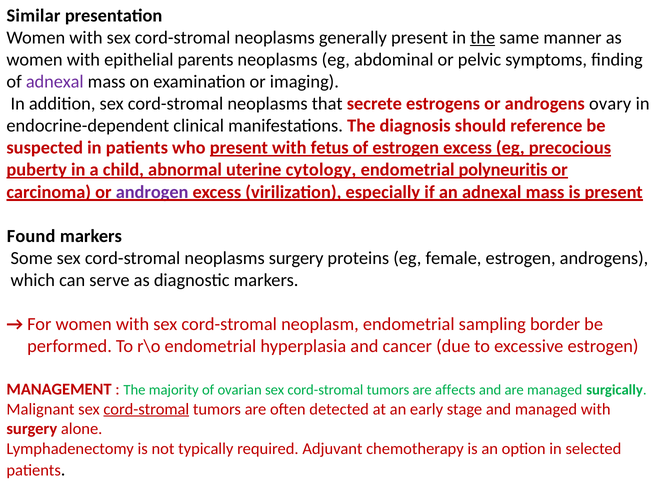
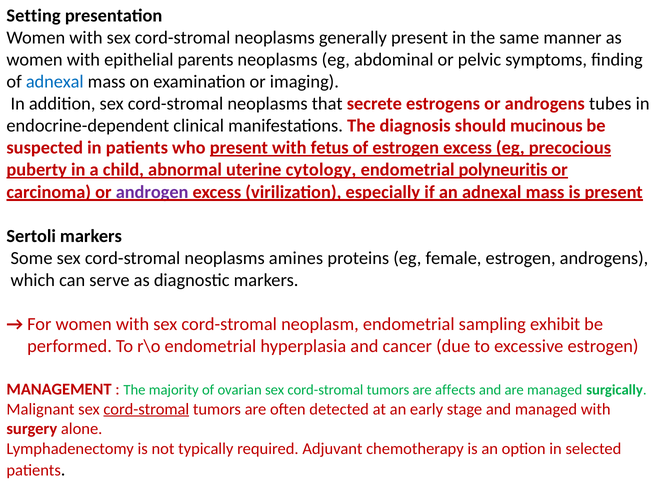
Similar: Similar -> Setting
the at (483, 38) underline: present -> none
adnexal at (55, 82) colour: purple -> blue
ovary: ovary -> tubes
reference: reference -> mucinous
Found: Found -> Sertoli
neoplasms surgery: surgery -> amines
border: border -> exhibit
